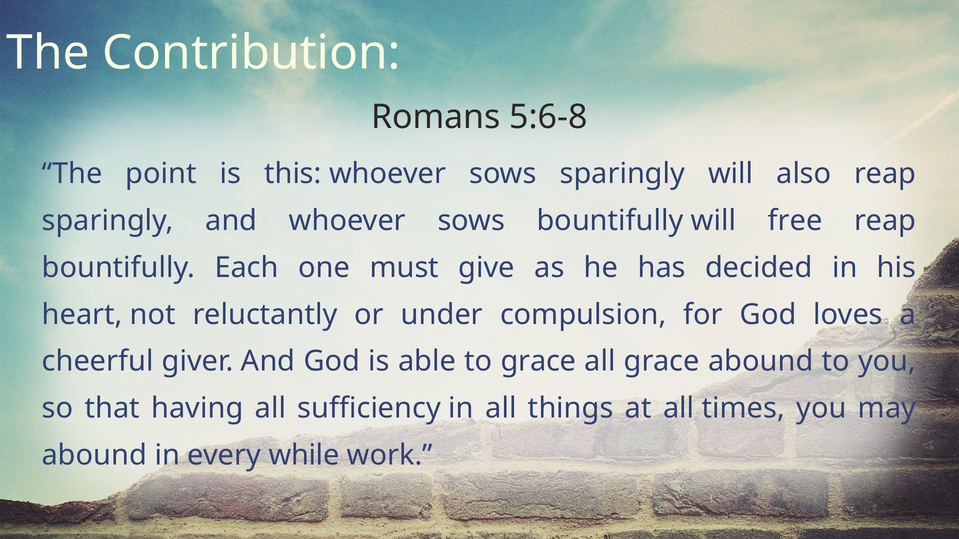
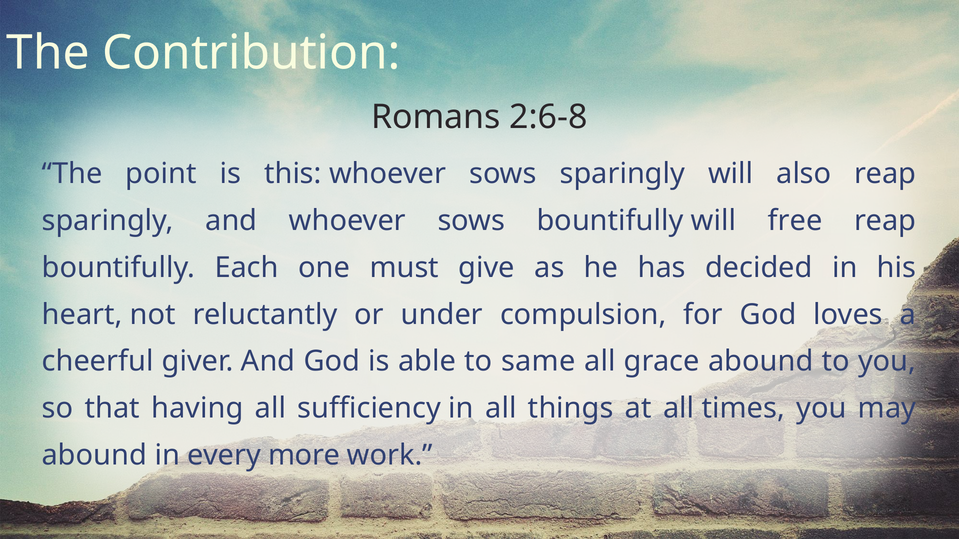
5:6-8: 5:6-8 -> 2:6-8
to grace: grace -> same
while: while -> more
